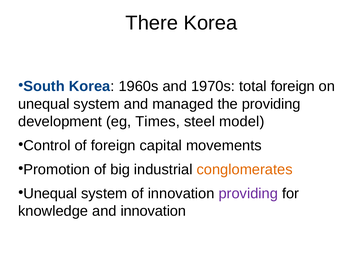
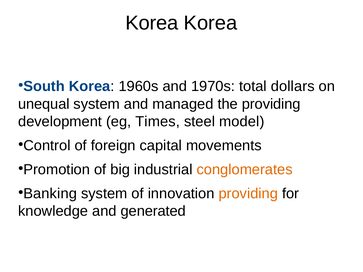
There at (152, 23): There -> Korea
total foreign: foreign -> dollars
Unequal at (50, 194): Unequal -> Banking
providing at (248, 194) colour: purple -> orange
and innovation: innovation -> generated
